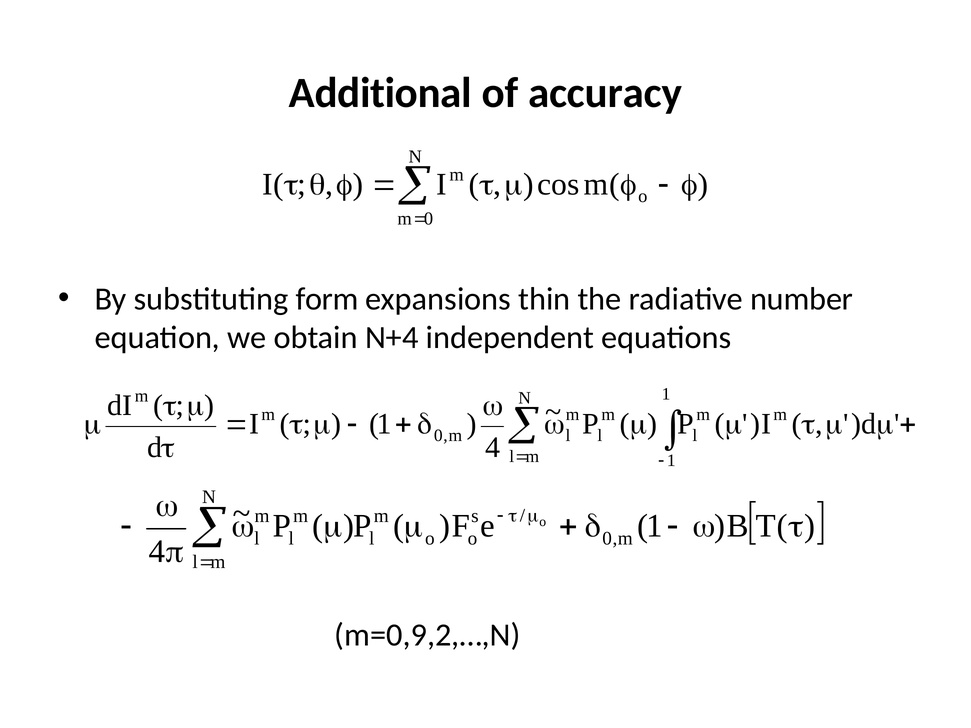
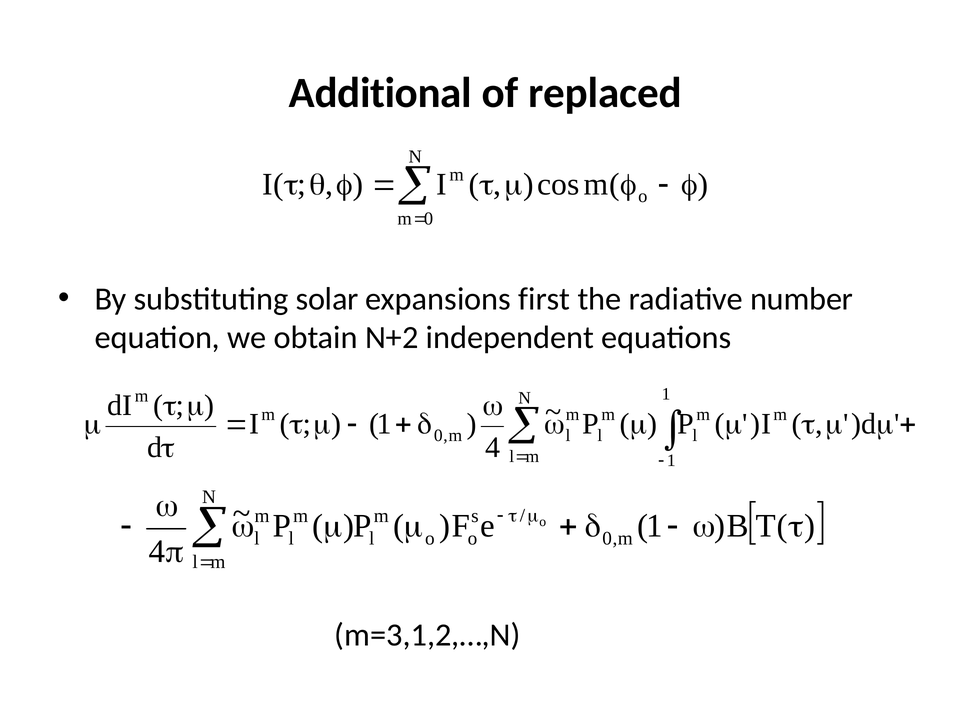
accuracy: accuracy -> replaced
form: form -> solar
thin: thin -> first
N+4: N+4 -> N+2
m=0,9,2,…,N: m=0,9,2,…,N -> m=3,1,2,…,N
